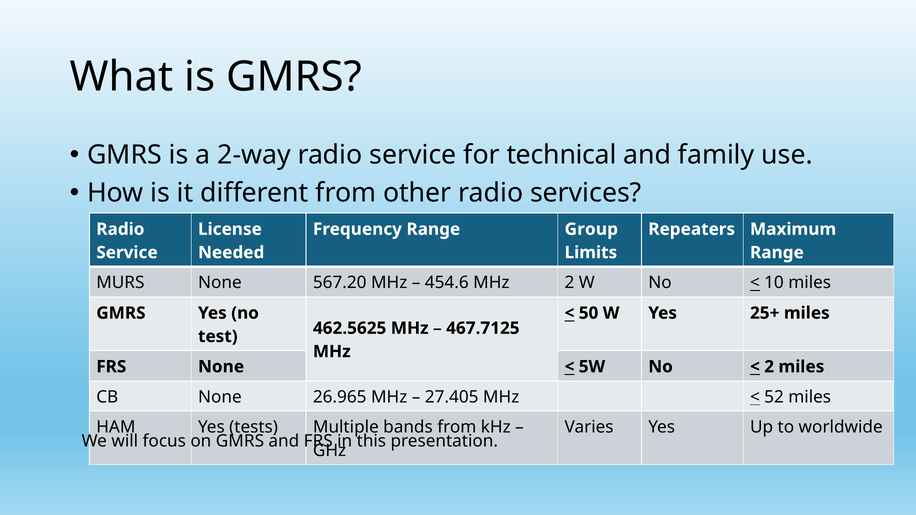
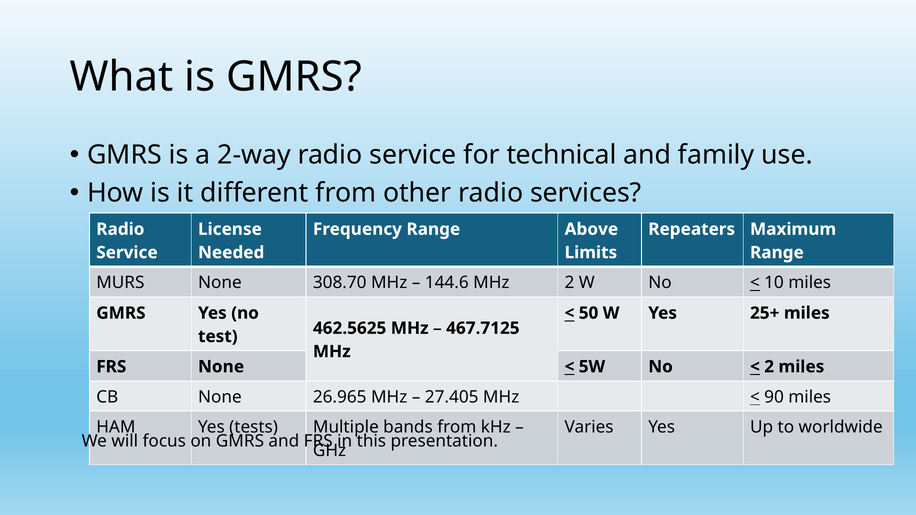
Group: Group -> Above
567.20: 567.20 -> 308.70
454.6: 454.6 -> 144.6
52: 52 -> 90
